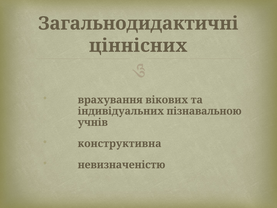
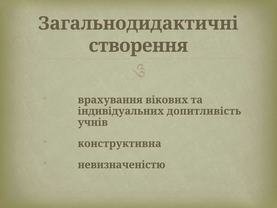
ціннісних: ціннісних -> створення
пізнавальною: пізнавальною -> допитливість
